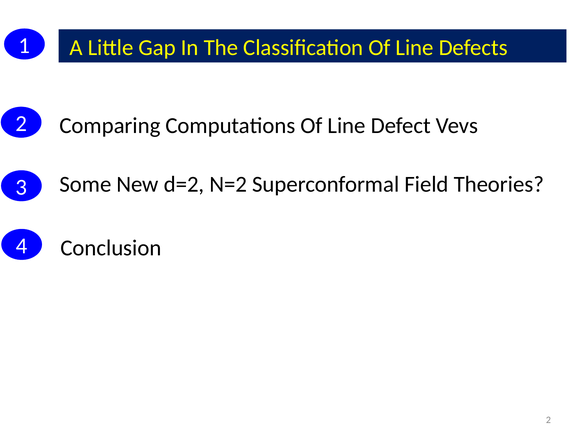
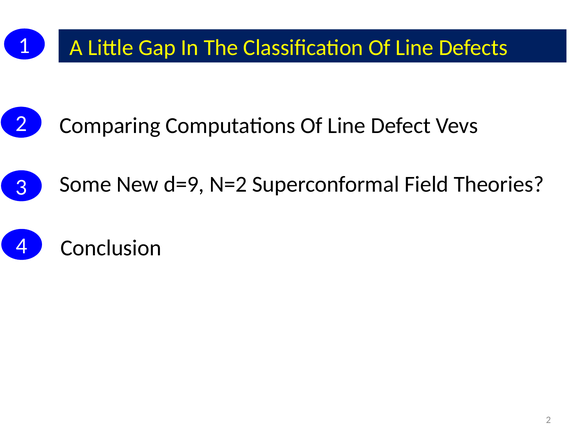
d=2: d=2 -> d=9
